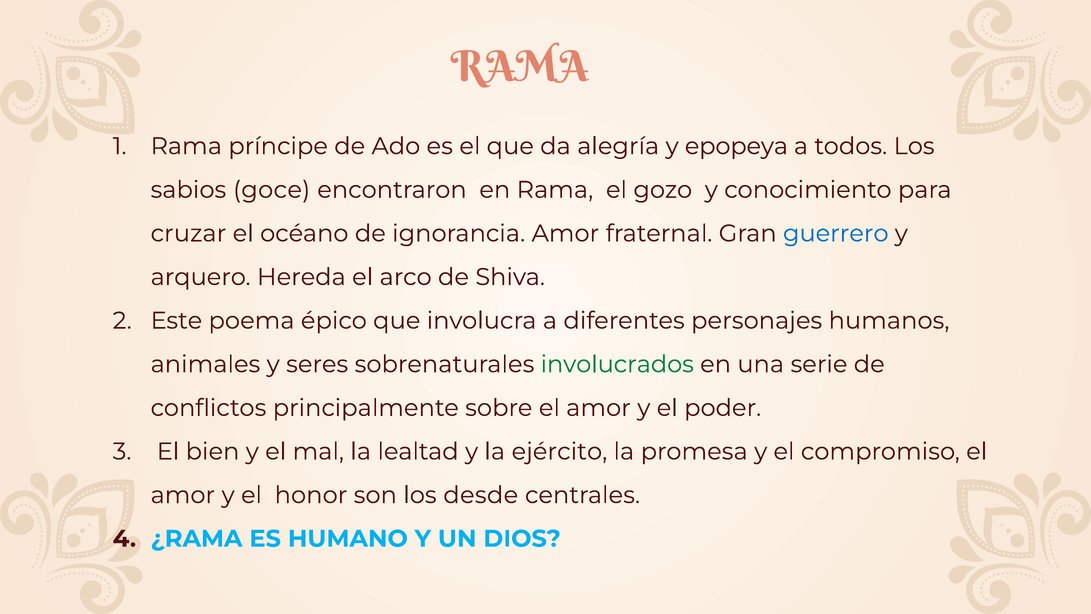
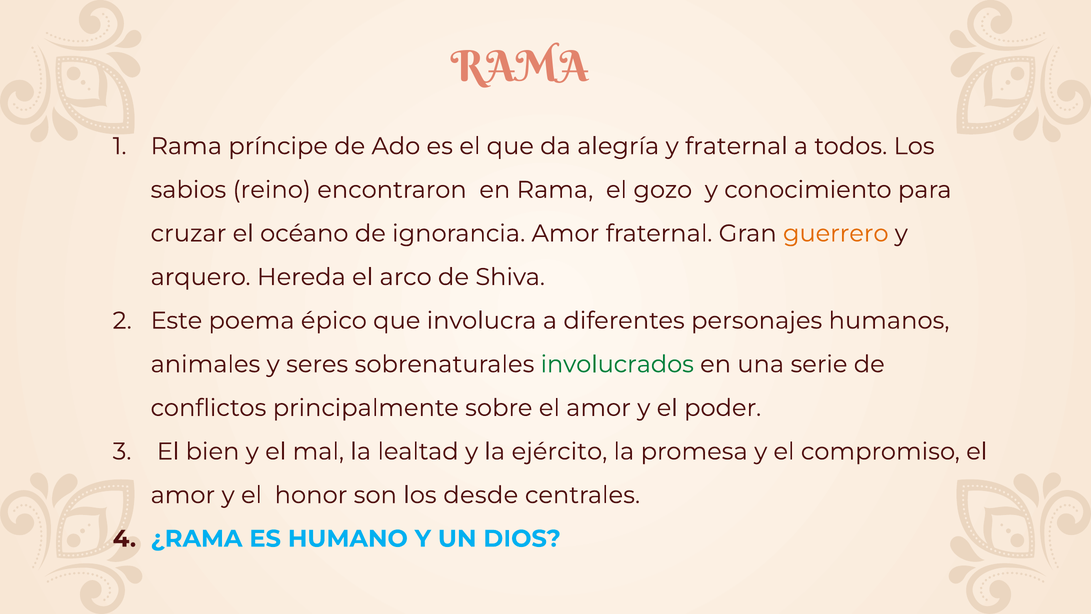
y epopeya: epopeya -> fraternal
goce: goce -> reino
guerrero colour: blue -> orange
